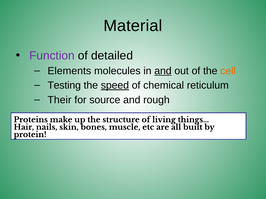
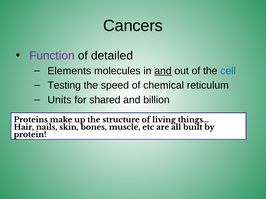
Material: Material -> Cancers
cell colour: orange -> blue
speed underline: present -> none
Their: Their -> Units
source: source -> shared
rough: rough -> billion
